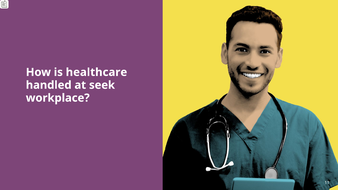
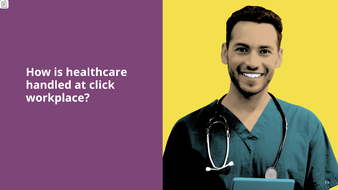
seek: seek -> click
